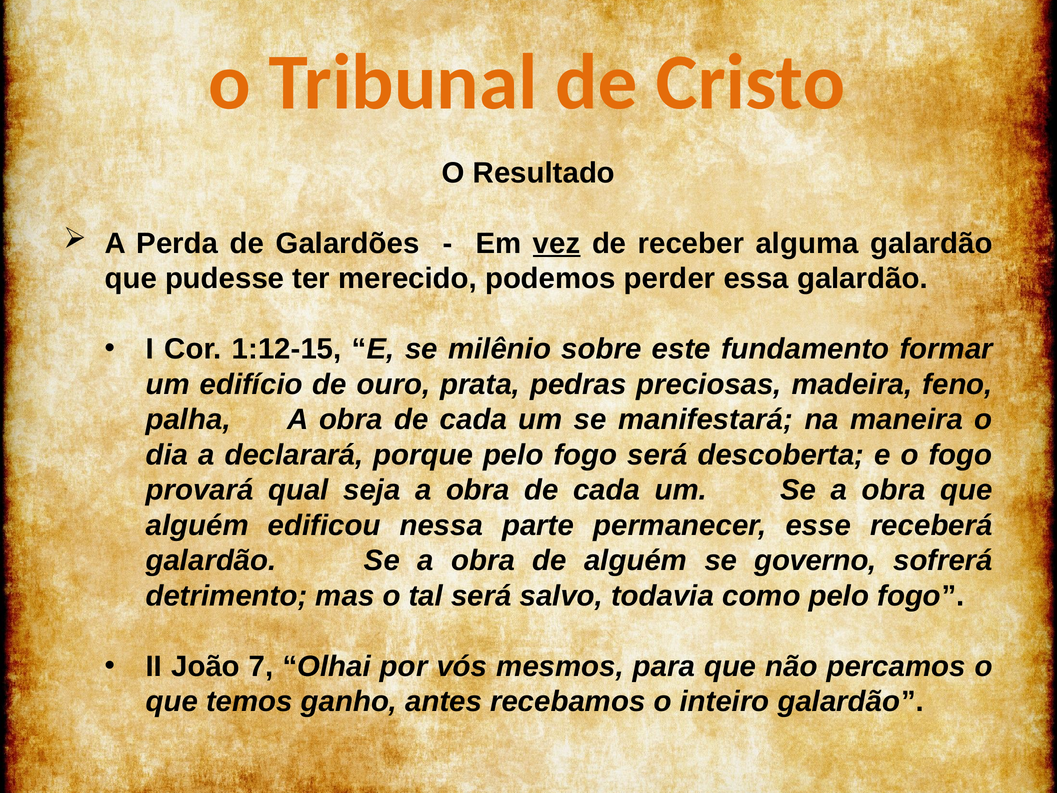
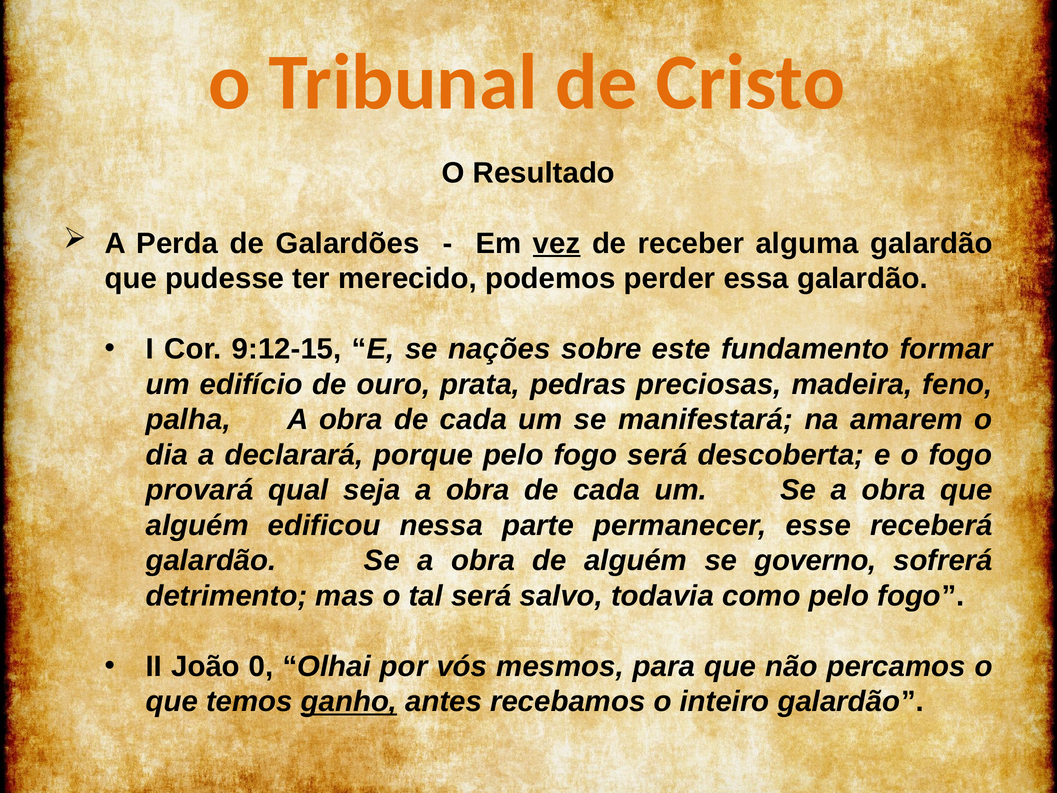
1:12-15: 1:12-15 -> 9:12-15
milênio: milênio -> nações
maneira: maneira -> amarem
7: 7 -> 0
ganho underline: none -> present
